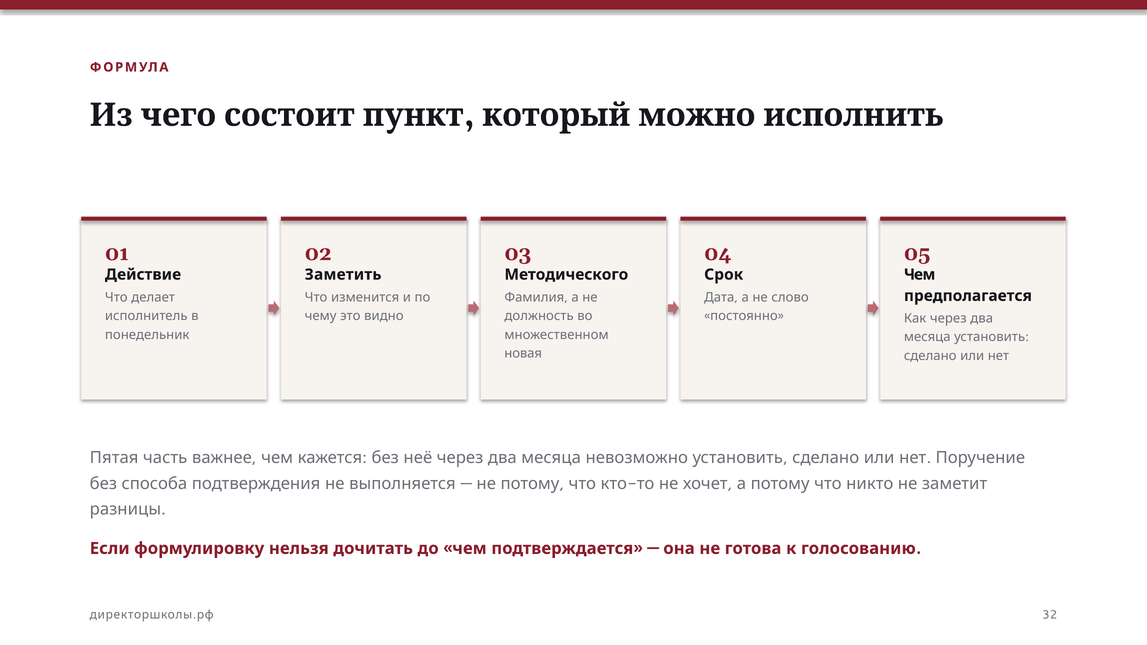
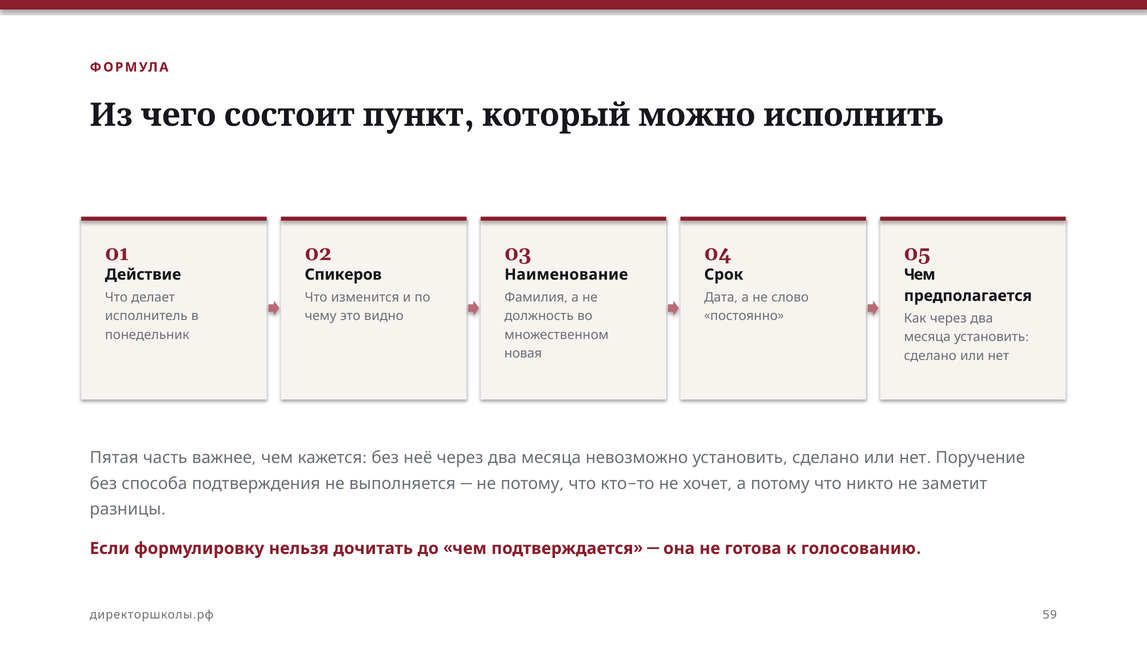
Заметить: Заметить -> Спикеров
Методического: Методического -> Наименование
32: 32 -> 59
